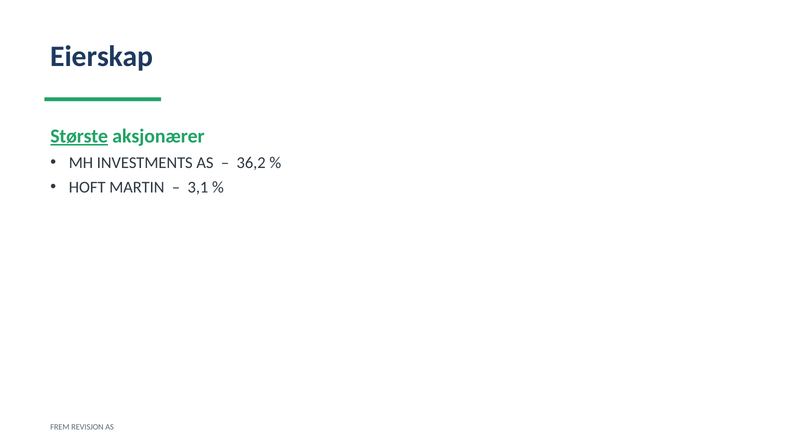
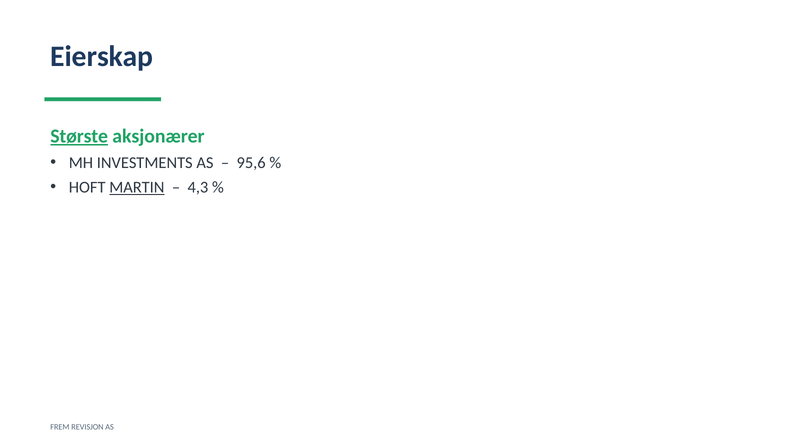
36,2: 36,2 -> 95,6
MARTIN underline: none -> present
3,1: 3,1 -> 4,3
